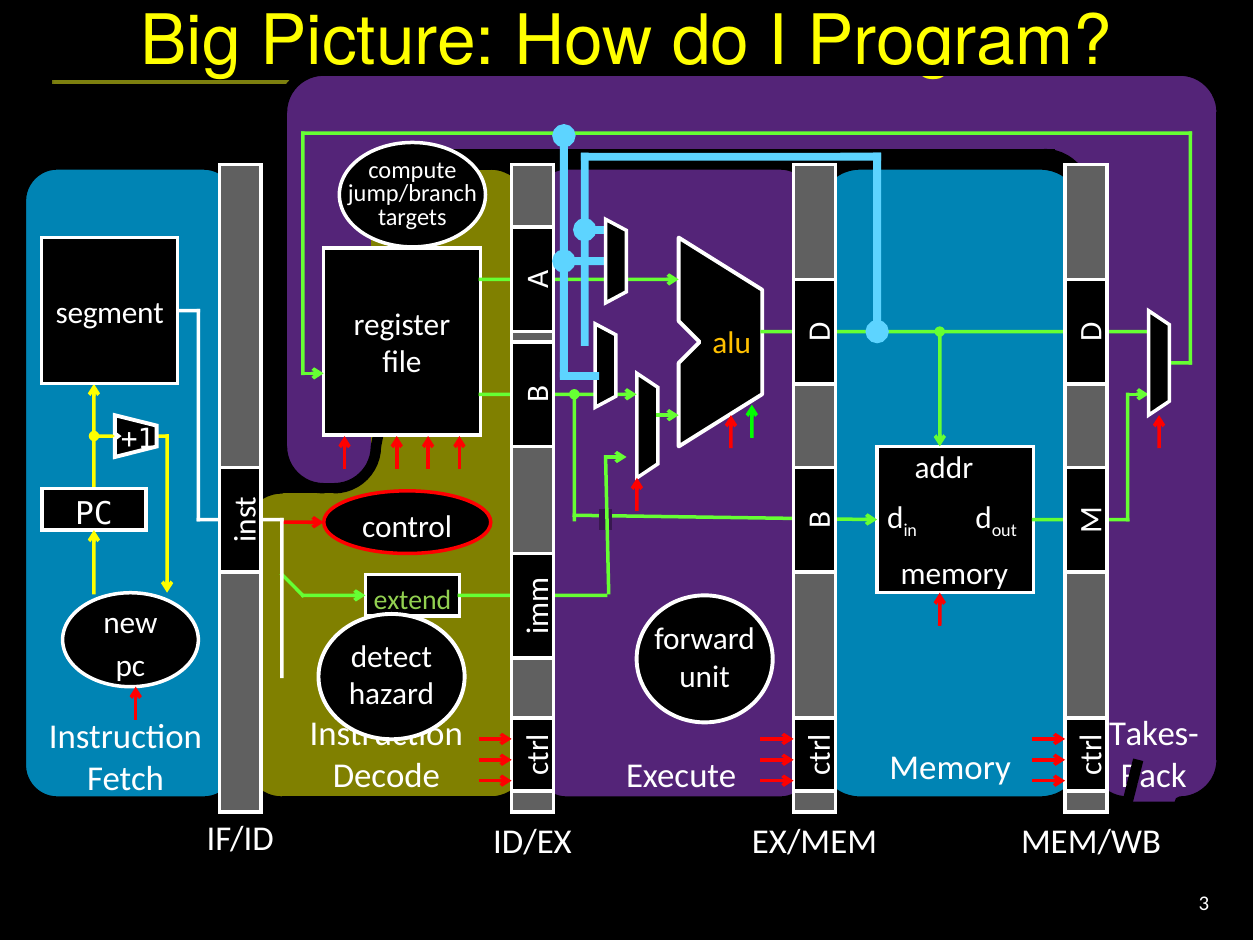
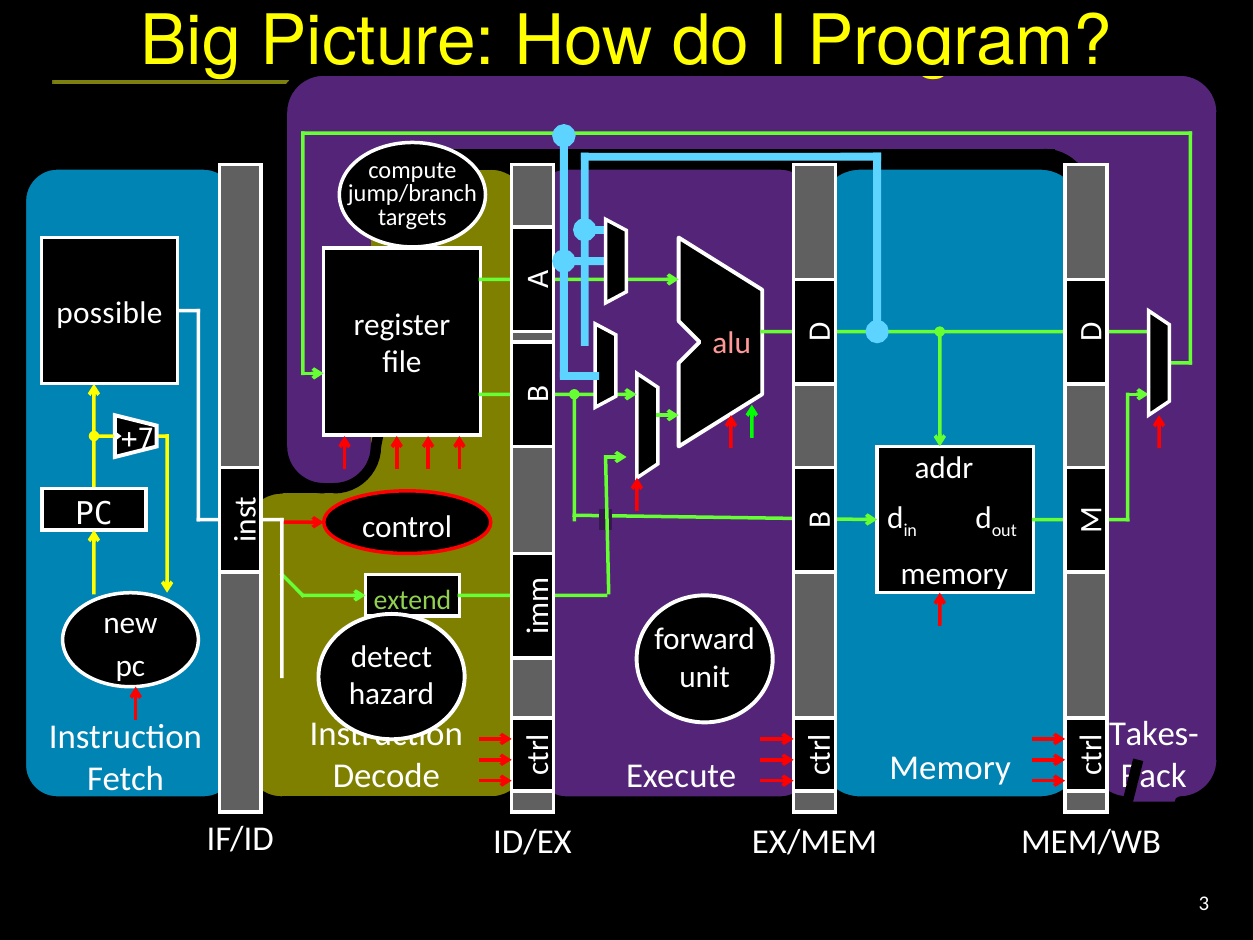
segment: segment -> possible
alu colour: yellow -> pink
+1: +1 -> +7
